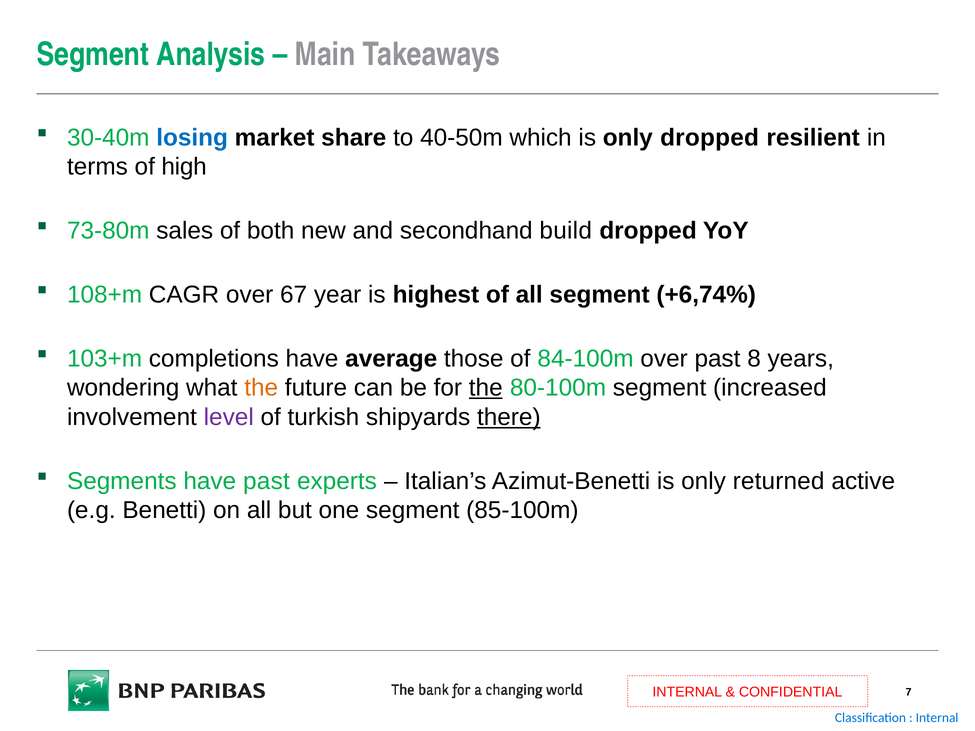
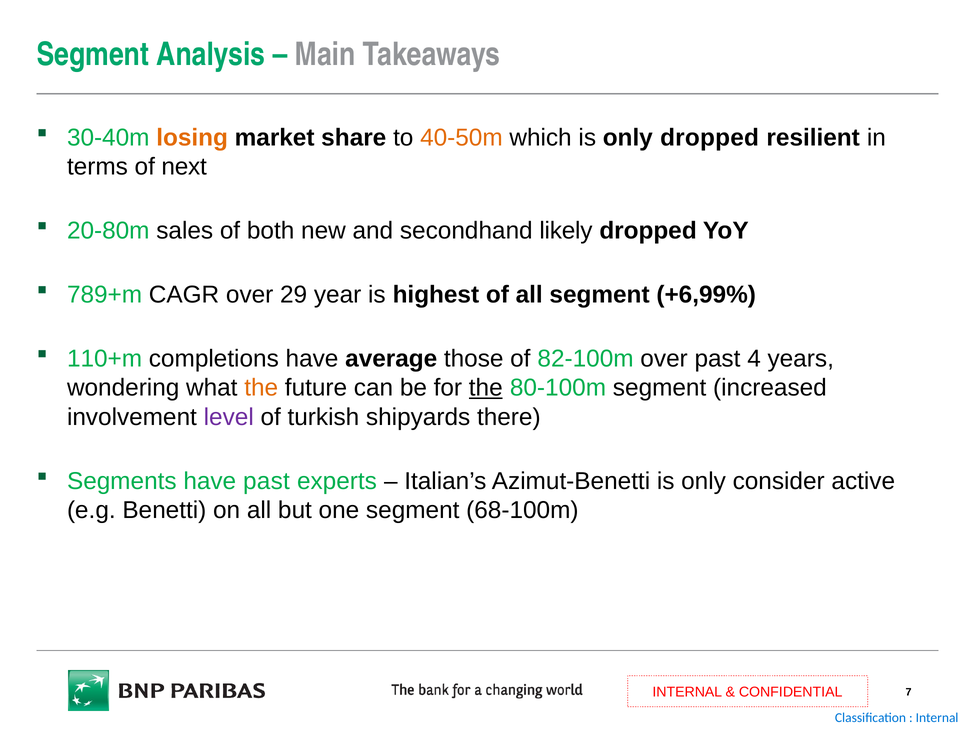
losing colour: blue -> orange
40-50m colour: black -> orange
high: high -> next
73-80m: 73-80m -> 20-80m
build: build -> likely
108+m: 108+m -> 789+m
67: 67 -> 29
+6,74%: +6,74% -> +6,99%
103+m: 103+m -> 110+m
84-100m: 84-100m -> 82-100m
8: 8 -> 4
there underline: present -> none
returned: returned -> consider
85-100m: 85-100m -> 68-100m
